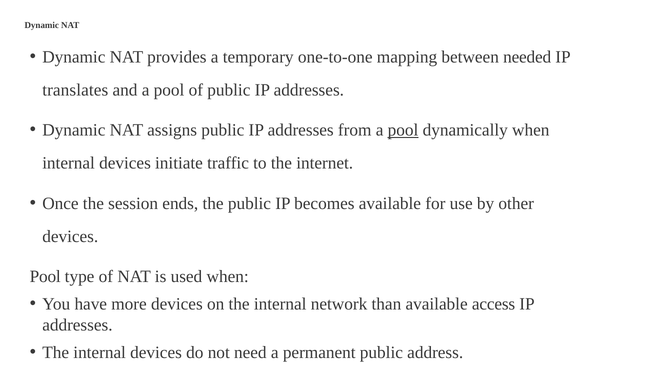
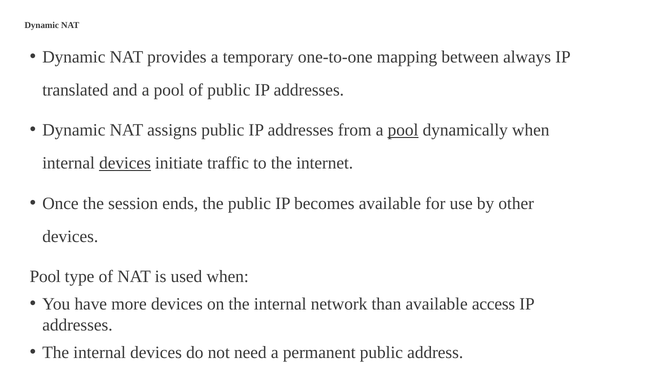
needed: needed -> always
translates: translates -> translated
devices at (125, 163) underline: none -> present
